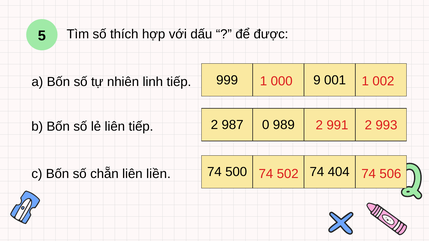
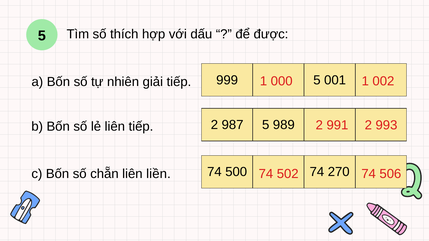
linh: linh -> giải
9 at (317, 80): 9 -> 5
987 0: 0 -> 5
404: 404 -> 270
